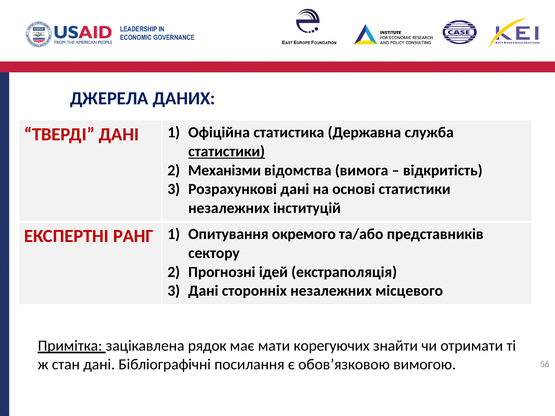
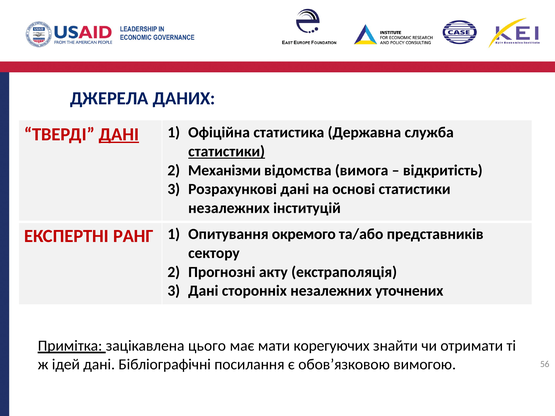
ДАНІ at (119, 134) underline: none -> present
ідей: ідей -> акту
місцевого: місцевого -> уточнених
рядок: рядок -> цього
стан: стан -> ідей
